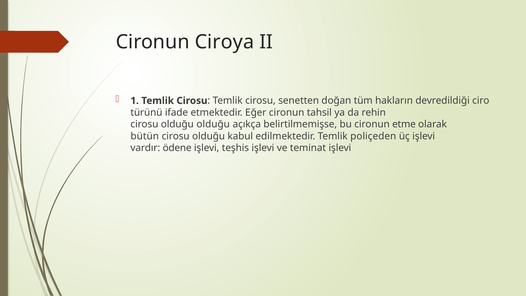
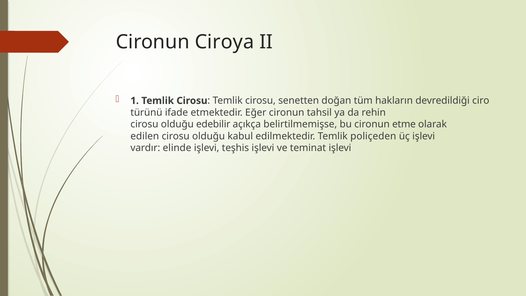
olduğu olduğu: olduğu -> edebilir
bütün: bütün -> edilen
ödene: ödene -> elinde
